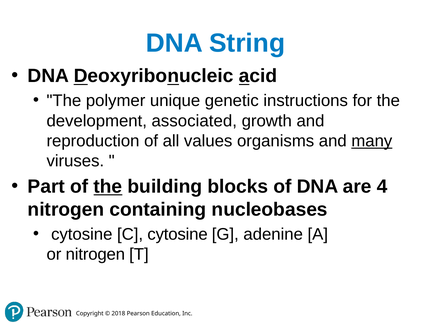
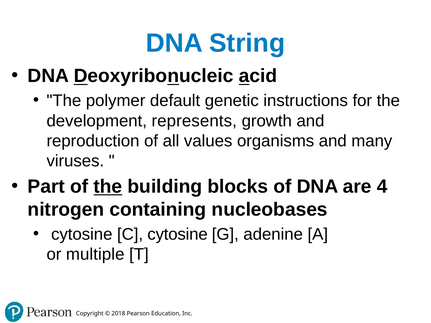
unique: unique -> default
associated: associated -> represents
many underline: present -> none
or nitrogen: nitrogen -> multiple
